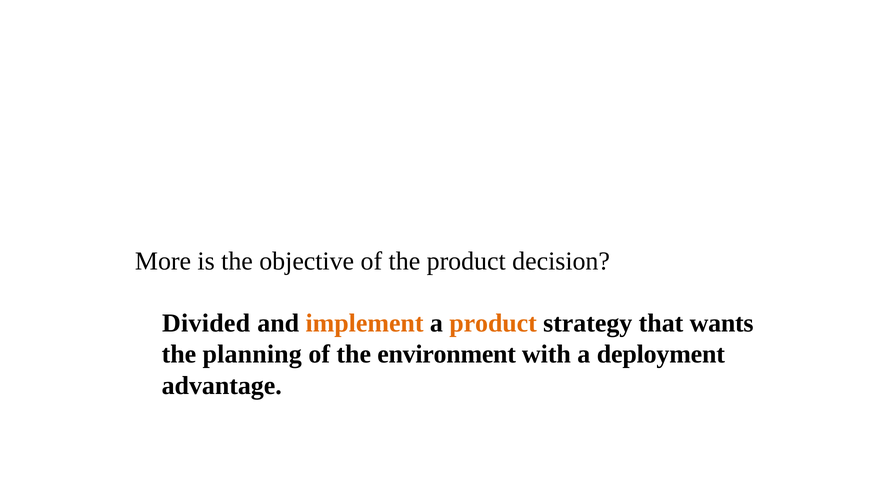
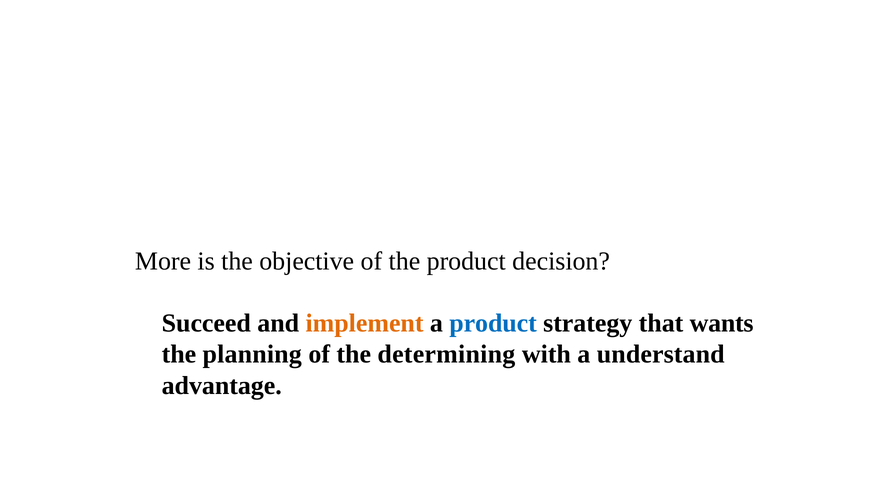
Divided: Divided -> Succeed
product at (493, 324) colour: orange -> blue
environment: environment -> determining
deployment: deployment -> understand
